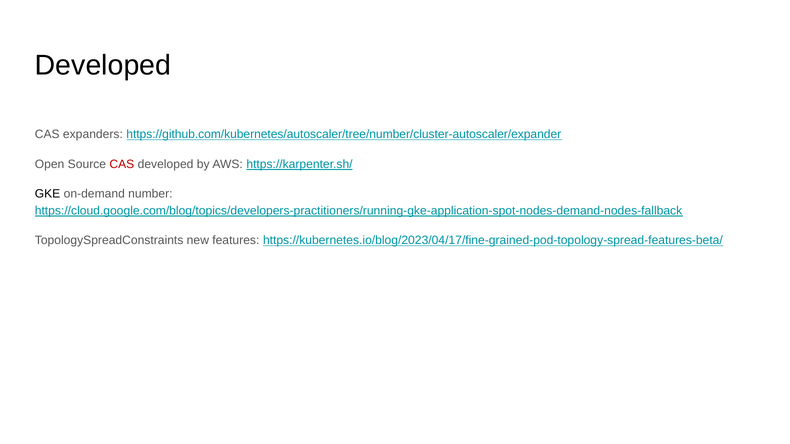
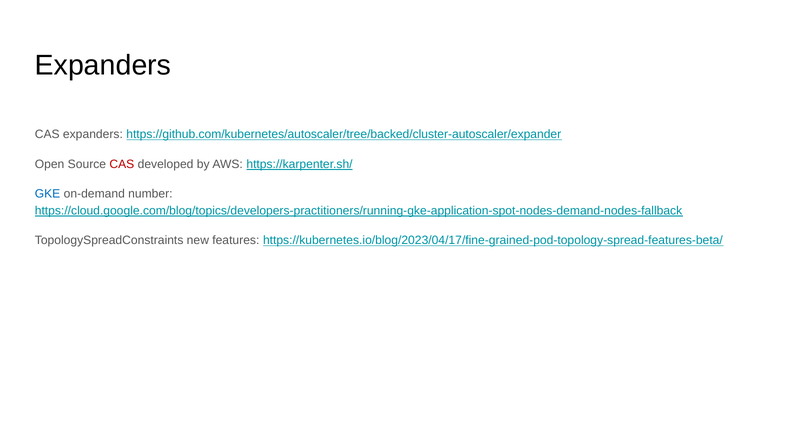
Developed at (103, 65): Developed -> Expanders
https://github.com/kubernetes/autoscaler/tree/number/cluster-autoscaler/expander: https://github.com/kubernetes/autoscaler/tree/number/cluster-autoscaler/expander -> https://github.com/kubernetes/autoscaler/tree/backed/cluster-autoscaler/expander
GKE colour: black -> blue
